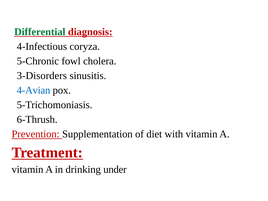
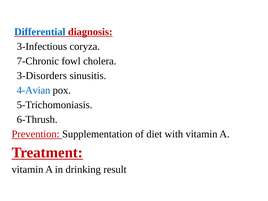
Differential colour: green -> blue
4-Infectious: 4-Infectious -> 3-Infectious
5-Chronic: 5-Chronic -> 7-Chronic
under: under -> result
